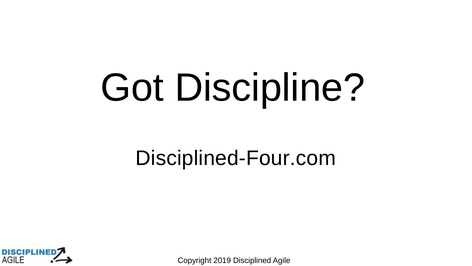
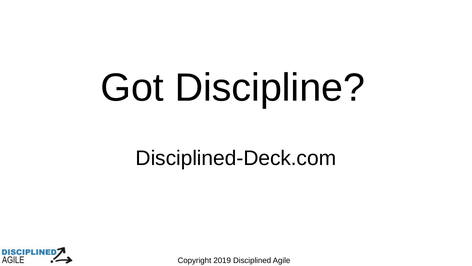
Disciplined-Four.com: Disciplined-Four.com -> Disciplined-Deck.com
